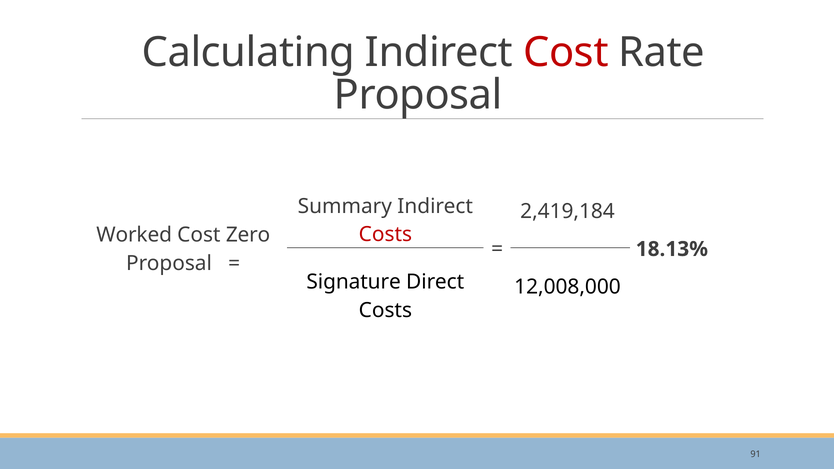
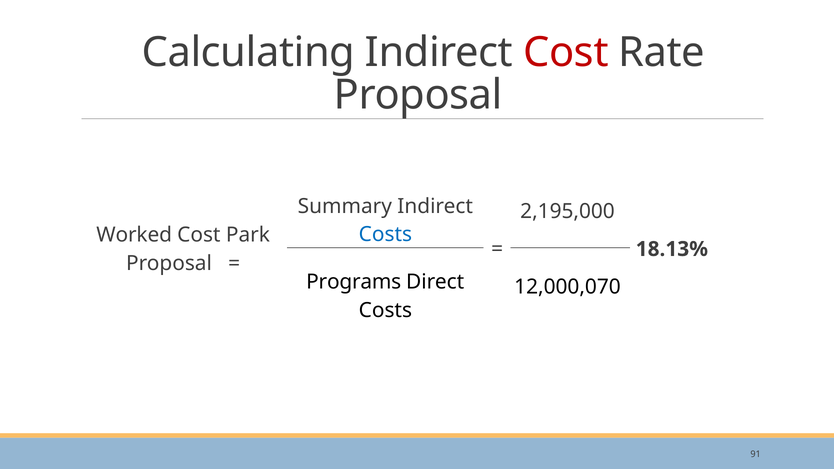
2,419,184: 2,419,184 -> 2,195,000
Costs at (385, 235) colour: red -> blue
Zero: Zero -> Park
Signature: Signature -> Programs
12,008,000: 12,008,000 -> 12,000,070
